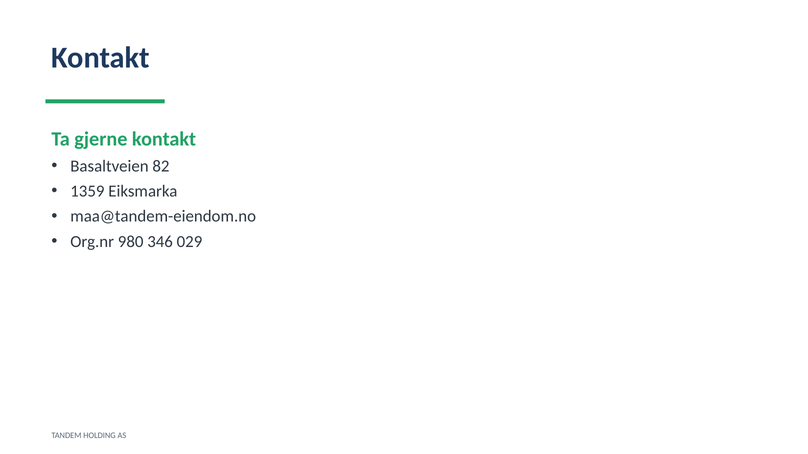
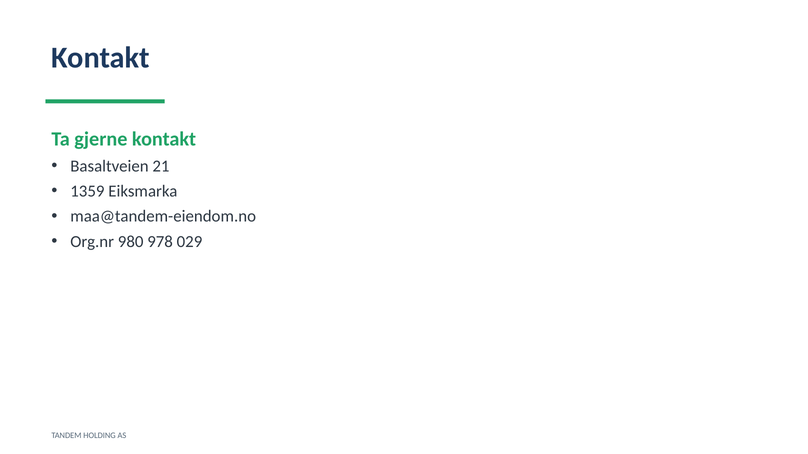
82: 82 -> 21
346: 346 -> 978
